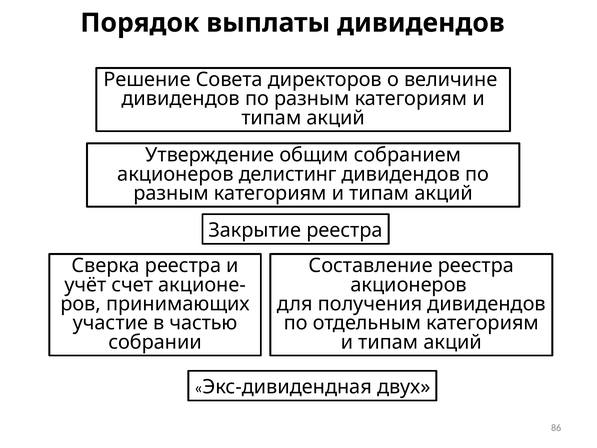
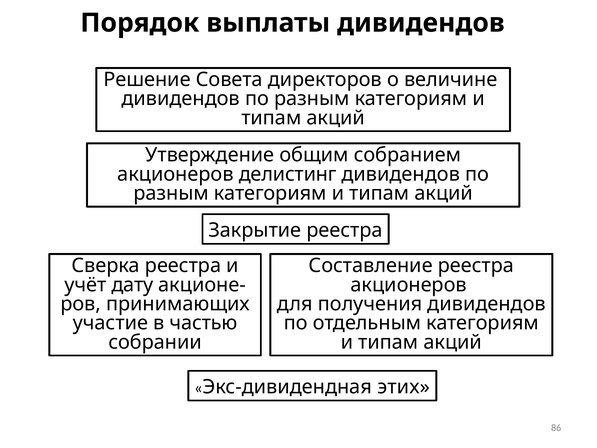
счет: счет -> дату
двух: двух -> этих
